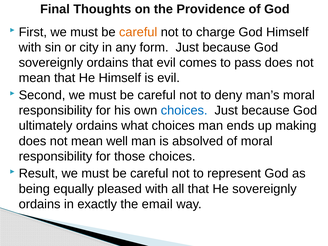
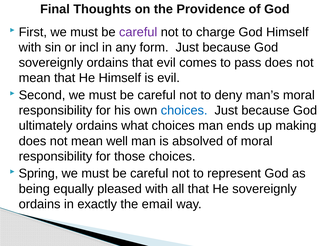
careful at (138, 32) colour: orange -> purple
city: city -> incl
Result: Result -> Spring
